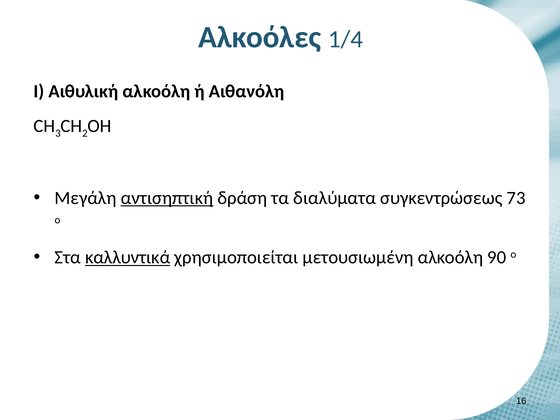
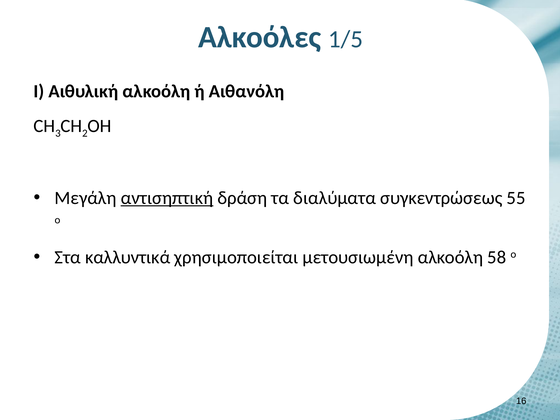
1/4: 1/4 -> 1/5
73: 73 -> 55
καλλυντικά underline: present -> none
90: 90 -> 58
